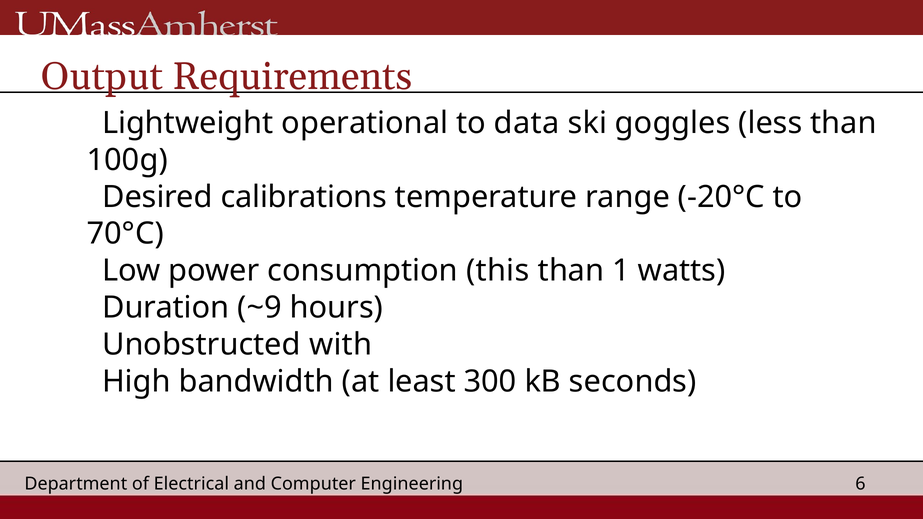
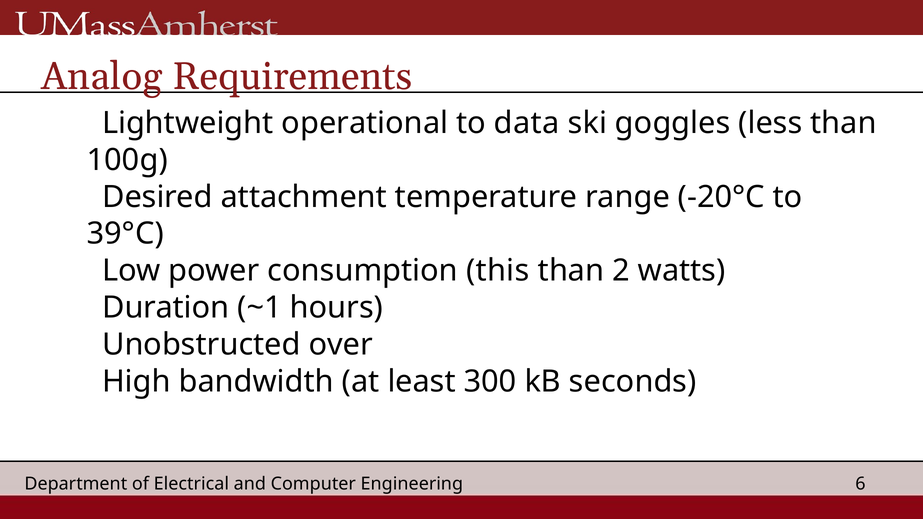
Output: Output -> Analog
calibrations: calibrations -> attachment
70°C: 70°C -> 39°C
1: 1 -> 2
~9: ~9 -> ~1
with: with -> over
